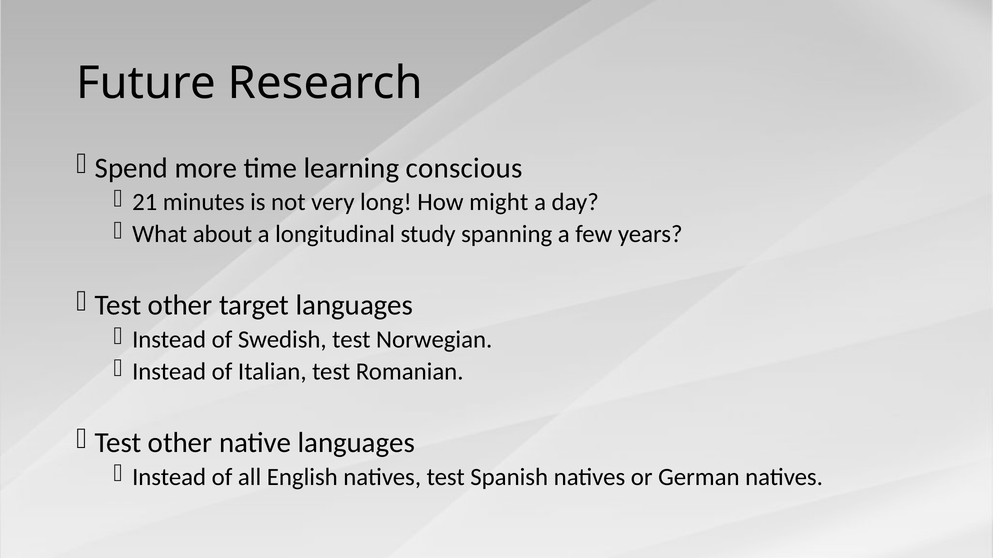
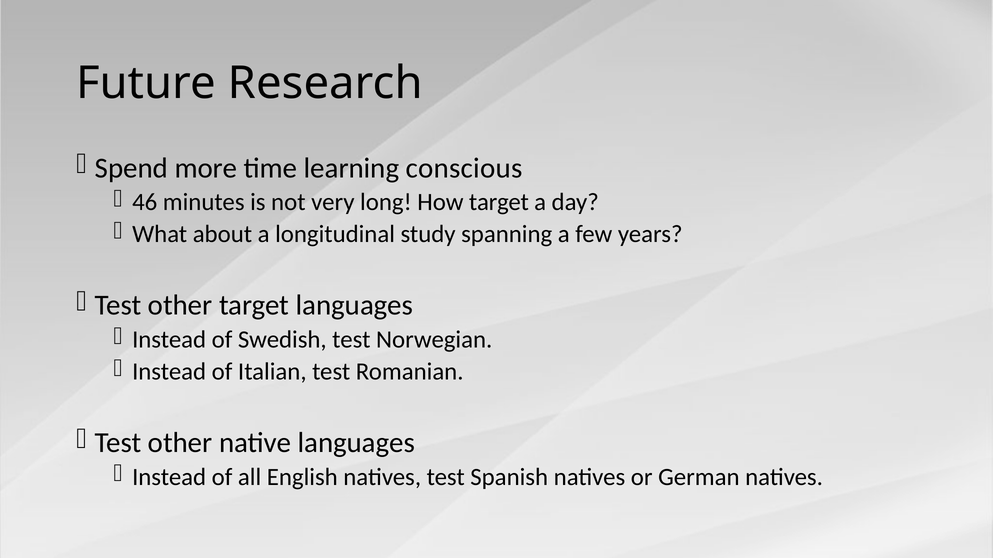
21: 21 -> 46
How might: might -> target
